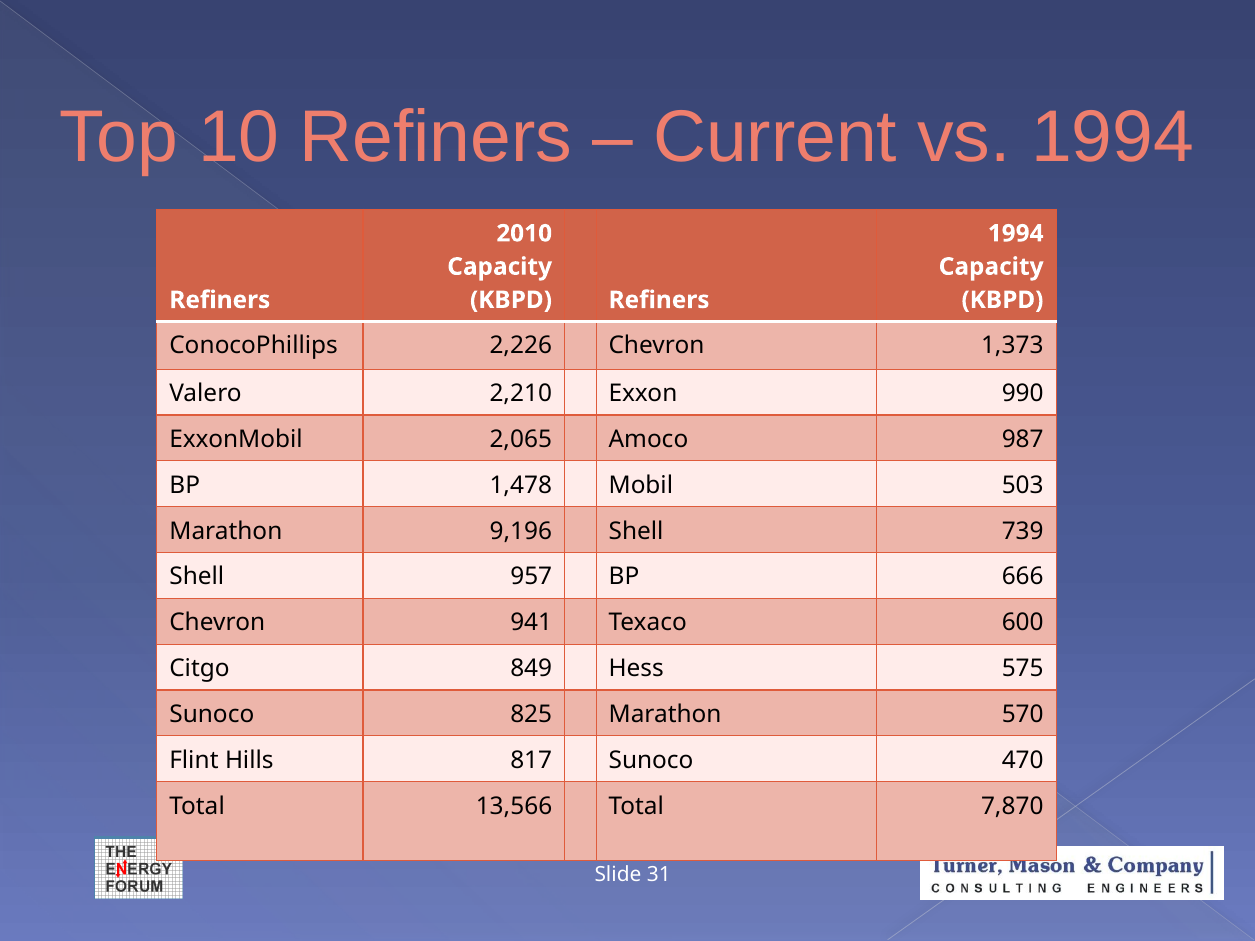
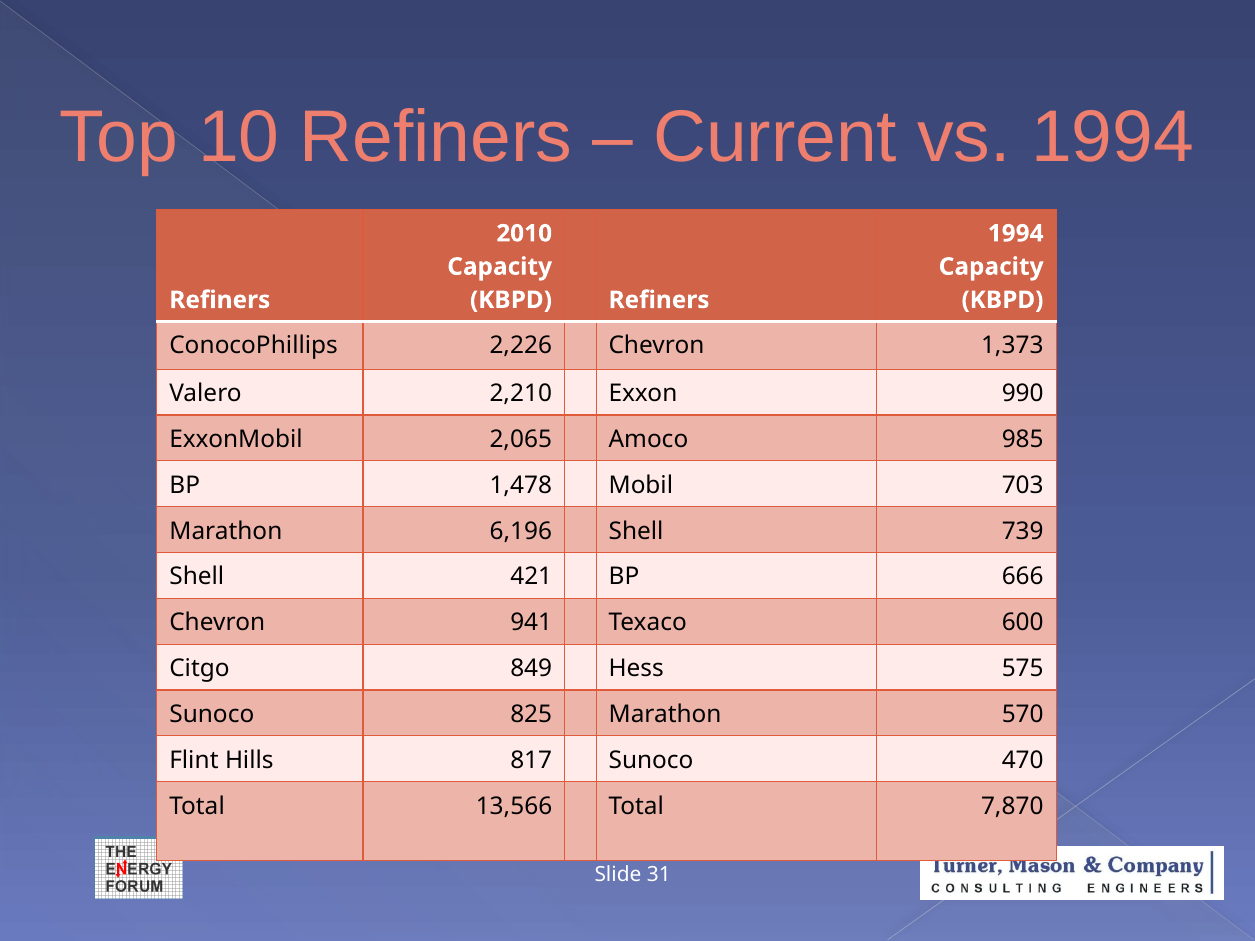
987: 987 -> 985
503: 503 -> 703
9,196: 9,196 -> 6,196
957: 957 -> 421
